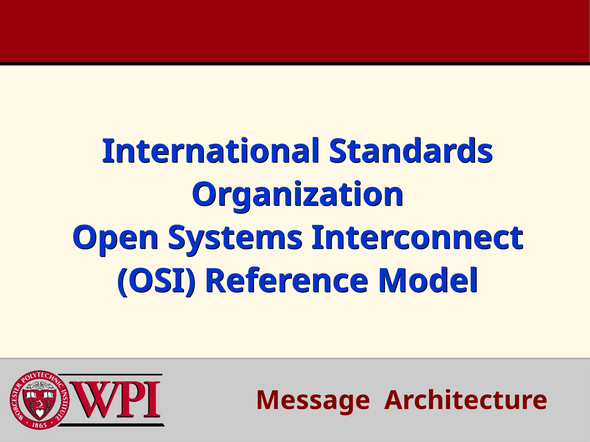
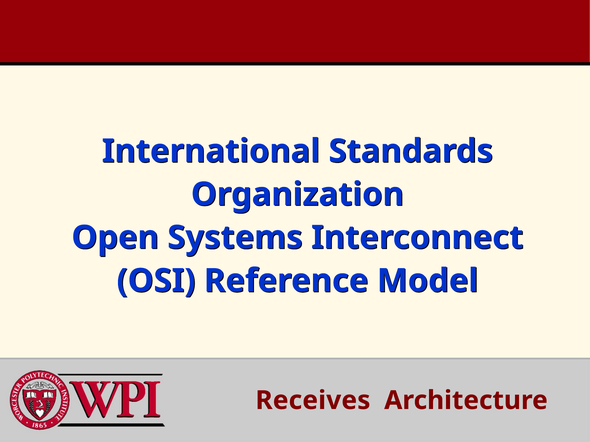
Message: Message -> Receives
